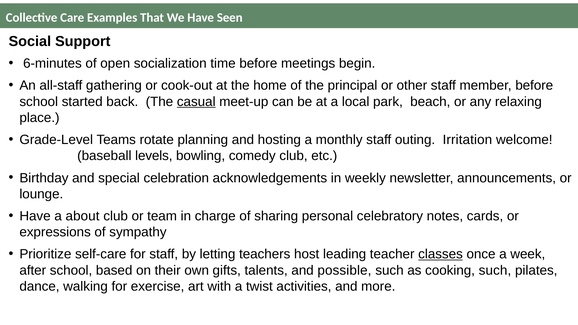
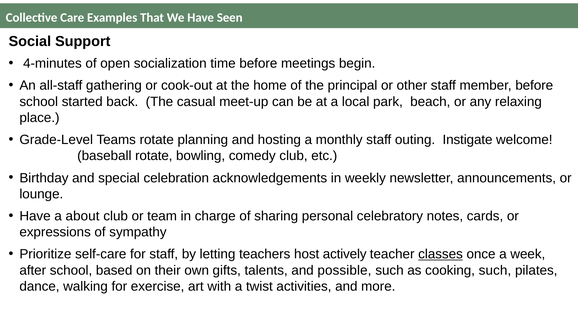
6-minutes: 6-minutes -> 4-minutes
casual underline: present -> none
Irritation: Irritation -> Instigate
baseball levels: levels -> rotate
leading: leading -> actively
